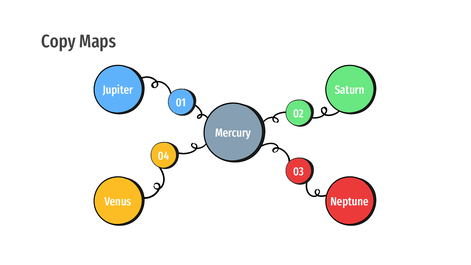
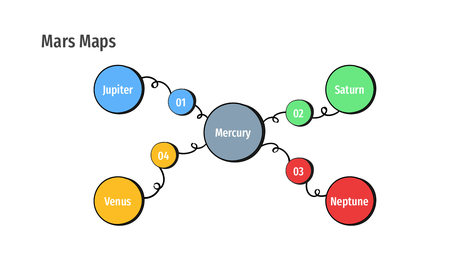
Copy: Copy -> Mars
